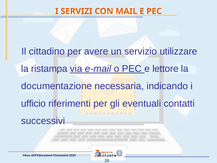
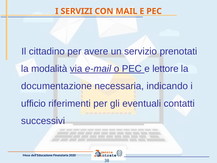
utilizzare: utilizzare -> prenotati
ristampa: ristampa -> modalità
